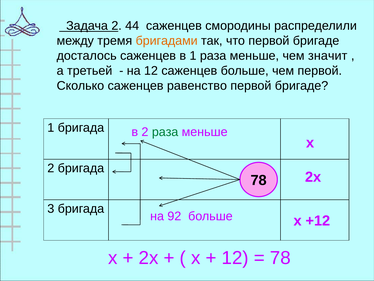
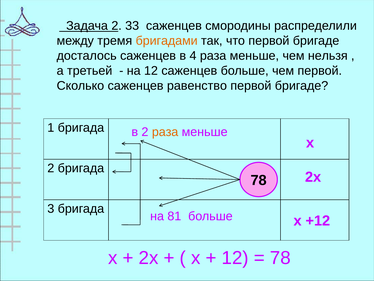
44: 44 -> 33
в 1: 1 -> 4
значит: значит -> нельзя
раза at (165, 132) colour: green -> orange
92: 92 -> 81
